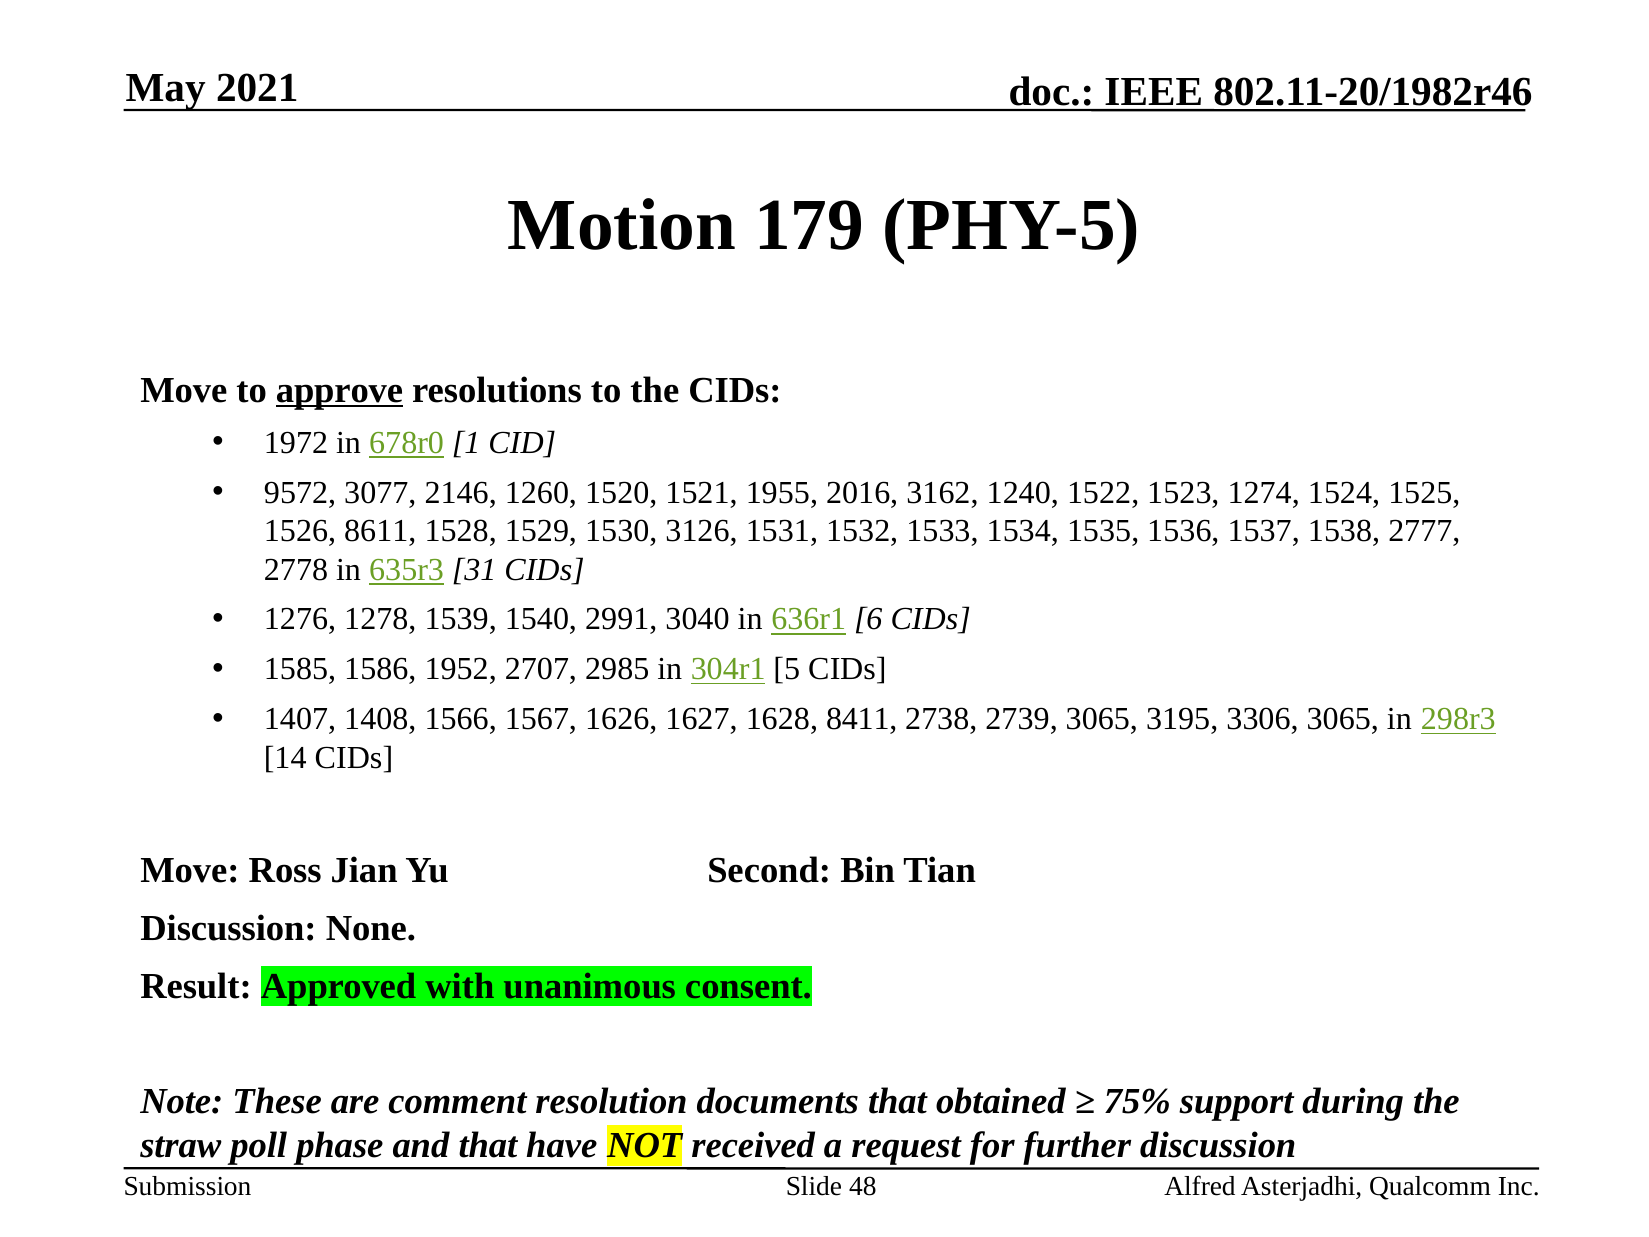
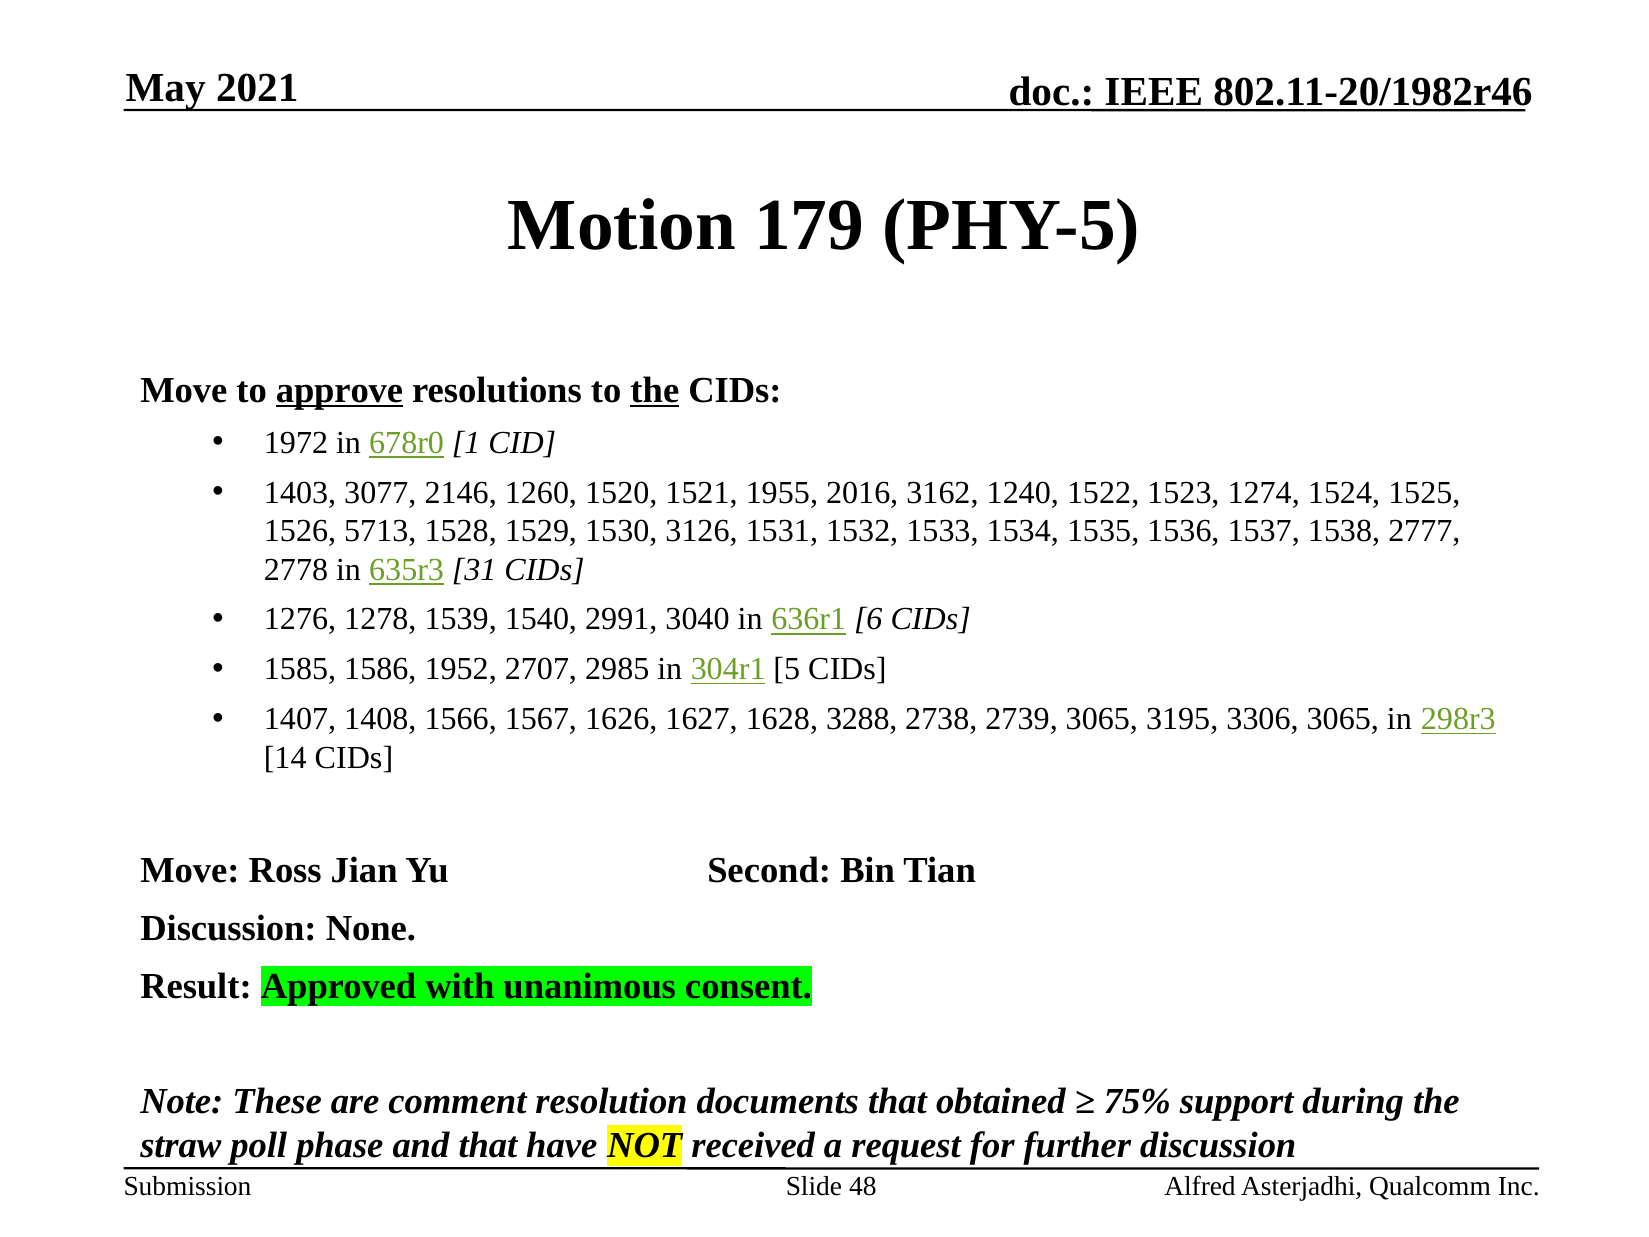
the at (655, 390) underline: none -> present
9572: 9572 -> 1403
8611: 8611 -> 5713
8411: 8411 -> 3288
